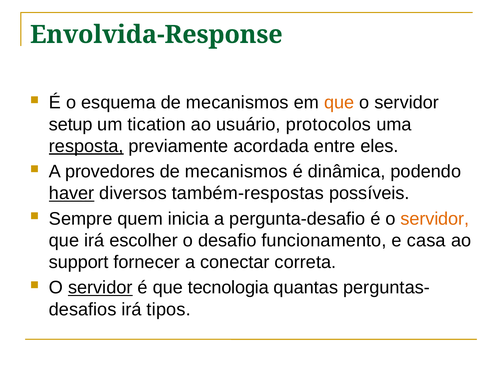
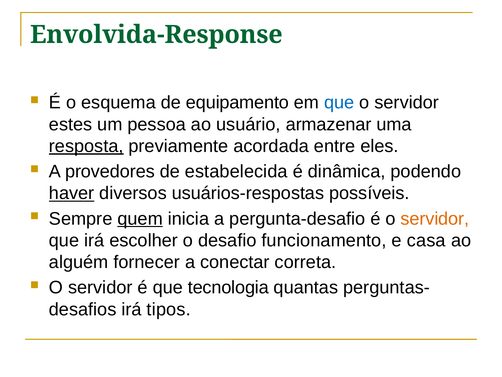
esquema de mecanismos: mecanismos -> equipamento
que at (339, 103) colour: orange -> blue
setup: setup -> estes
tication: tication -> pessoa
protocolos: protocolos -> armazenar
mecanismos at (236, 171): mecanismos -> estabelecida
também-respostas: também-respostas -> usuários-respostas
quem underline: none -> present
support: support -> alguém
servidor at (100, 287) underline: present -> none
